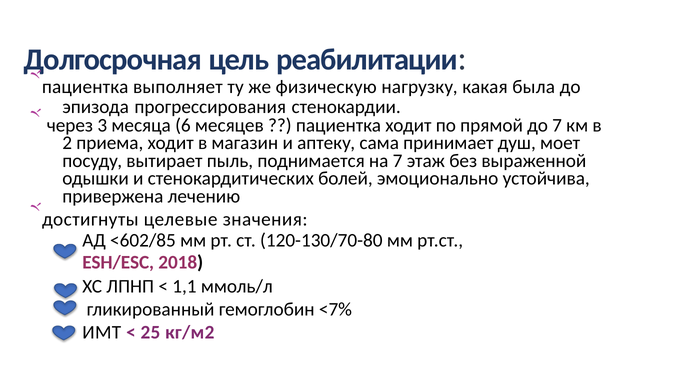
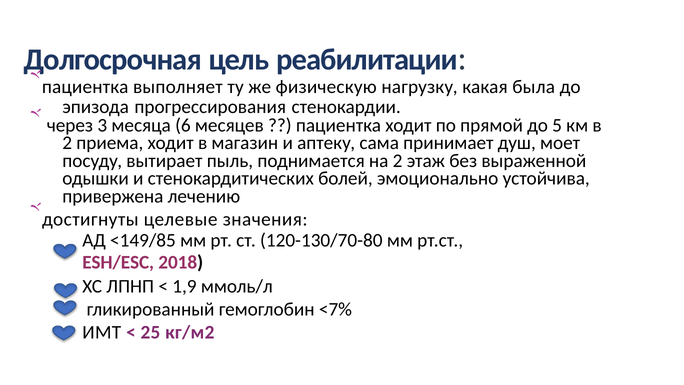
до 7: 7 -> 5
на 7: 7 -> 2
<602/85: <602/85 -> <149/85
1,1: 1,1 -> 1,9
